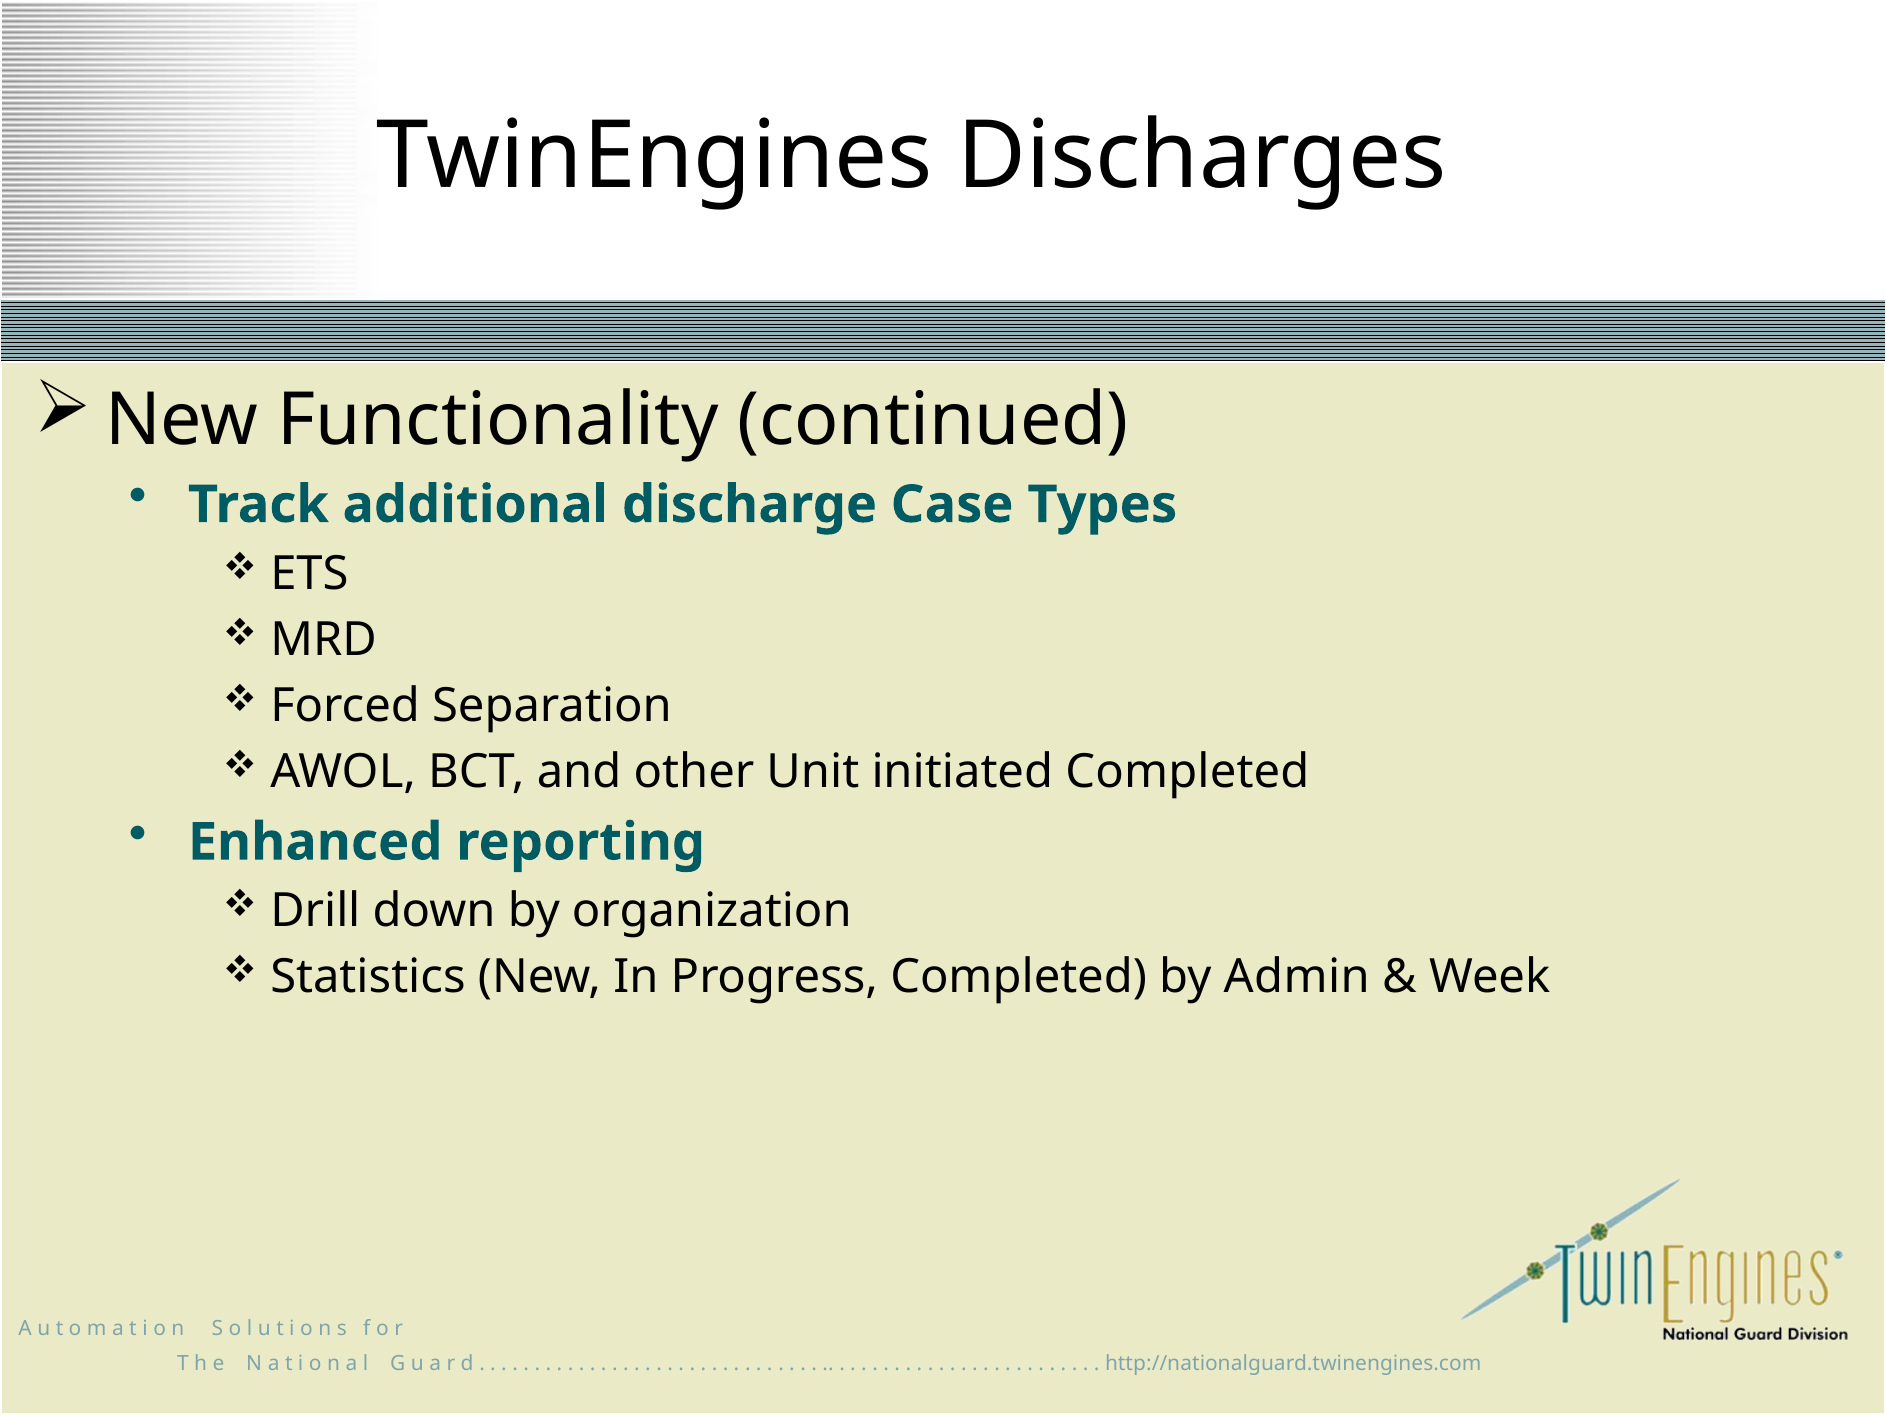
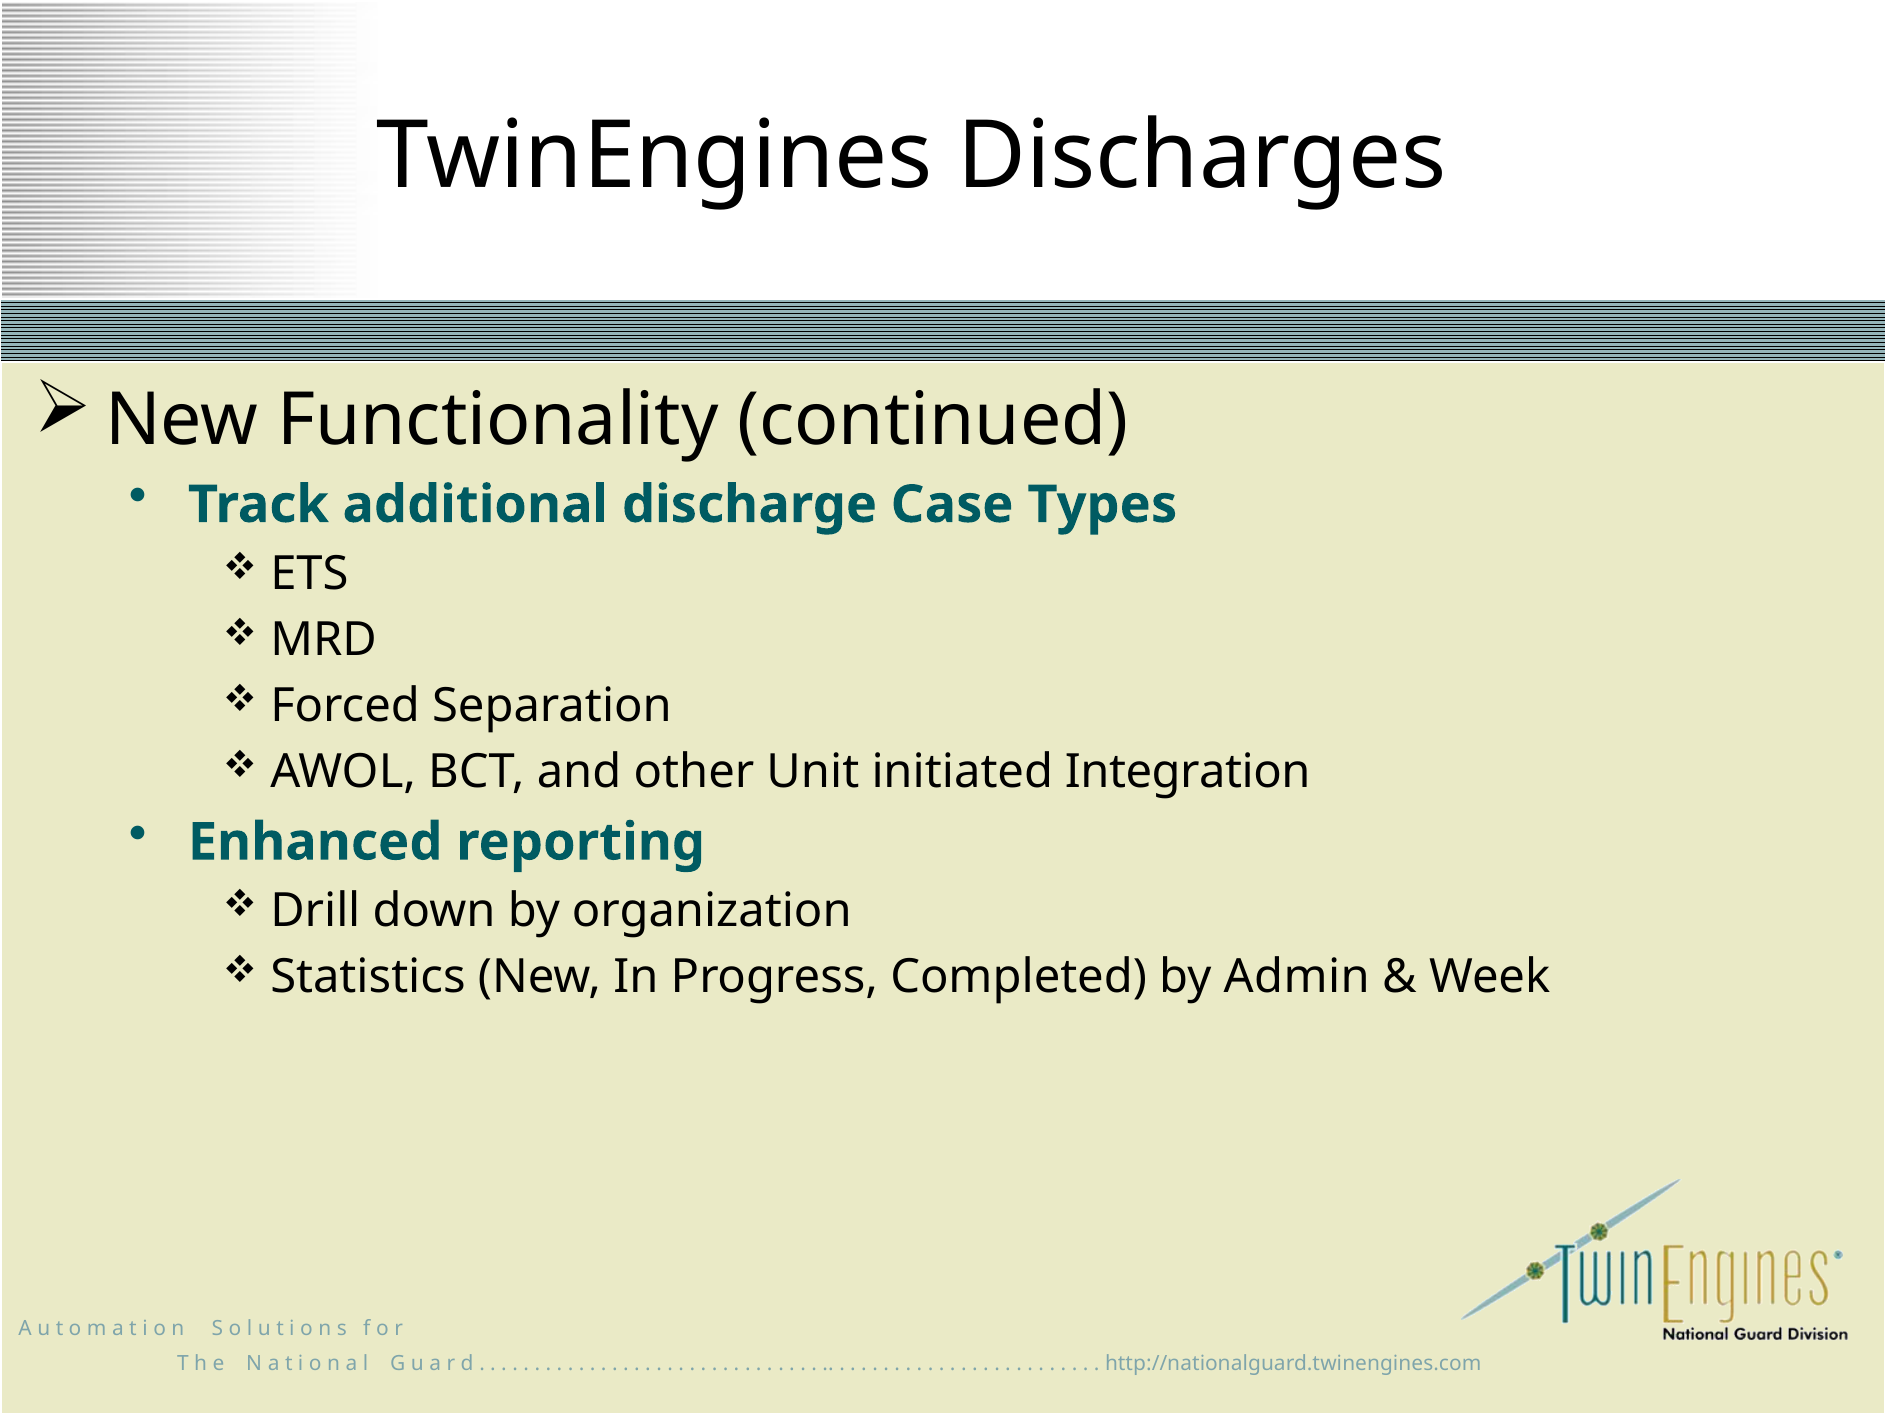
initiated Completed: Completed -> Integration
